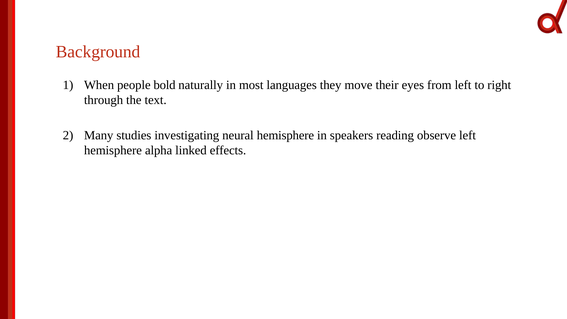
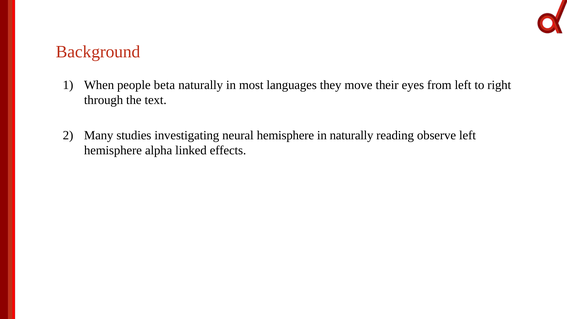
bold: bold -> beta
in speakers: speakers -> naturally
